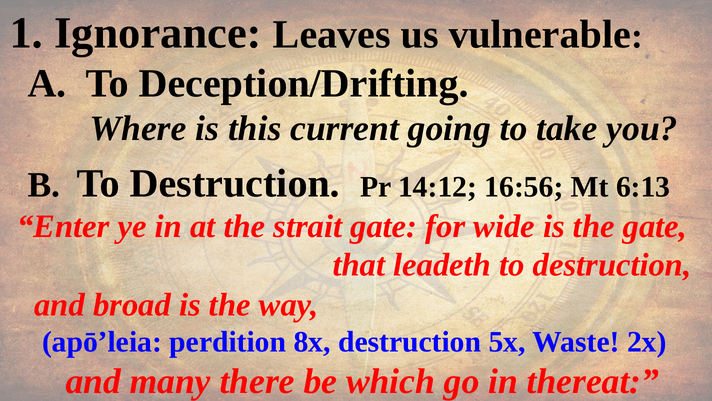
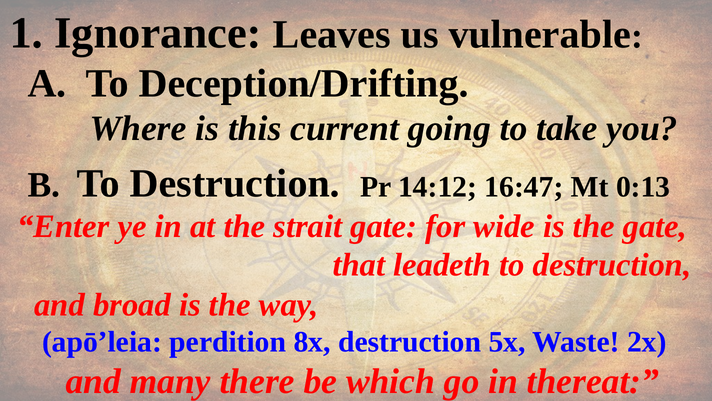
16:56: 16:56 -> 16:47
6:13: 6:13 -> 0:13
